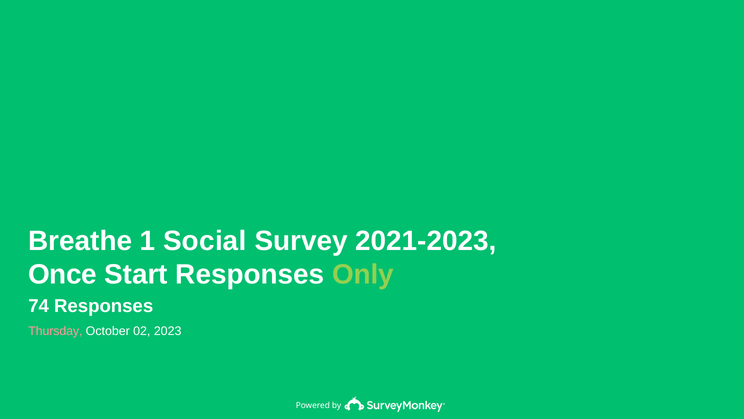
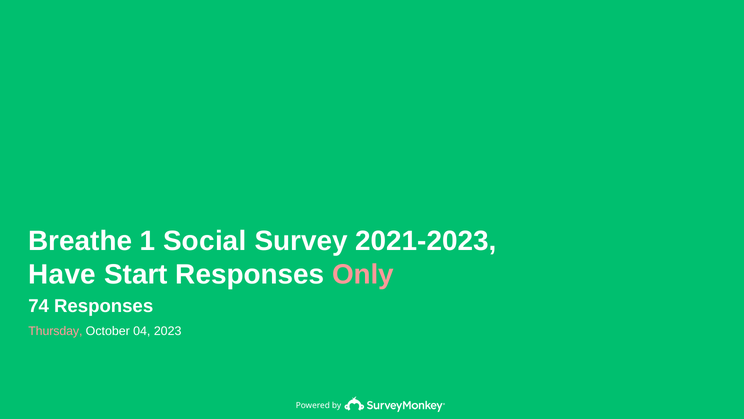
Once: Once -> Have
Only colour: light green -> pink
02: 02 -> 04
